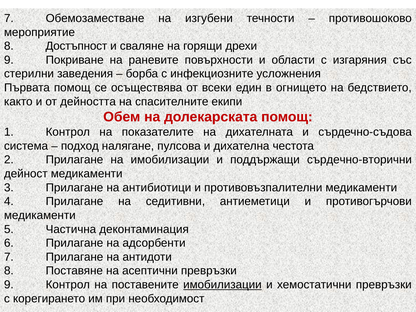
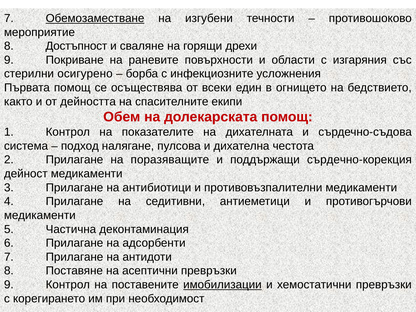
Обемозаместване underline: none -> present
заведения: заведения -> осигурено
на имобилизации: имобилизации -> поразяващите
сърдечно-вторични: сърдечно-вторични -> сърдечно-корекция
